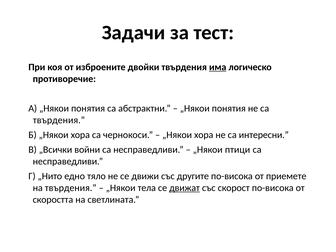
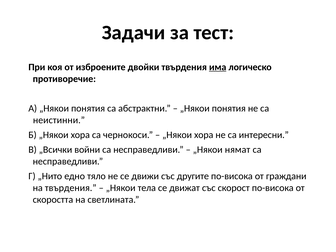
твърдения at (59, 120): твърдения -> неистинни
птици: птици -> нямат
приемете: приемете -> граждани
движат underline: present -> none
